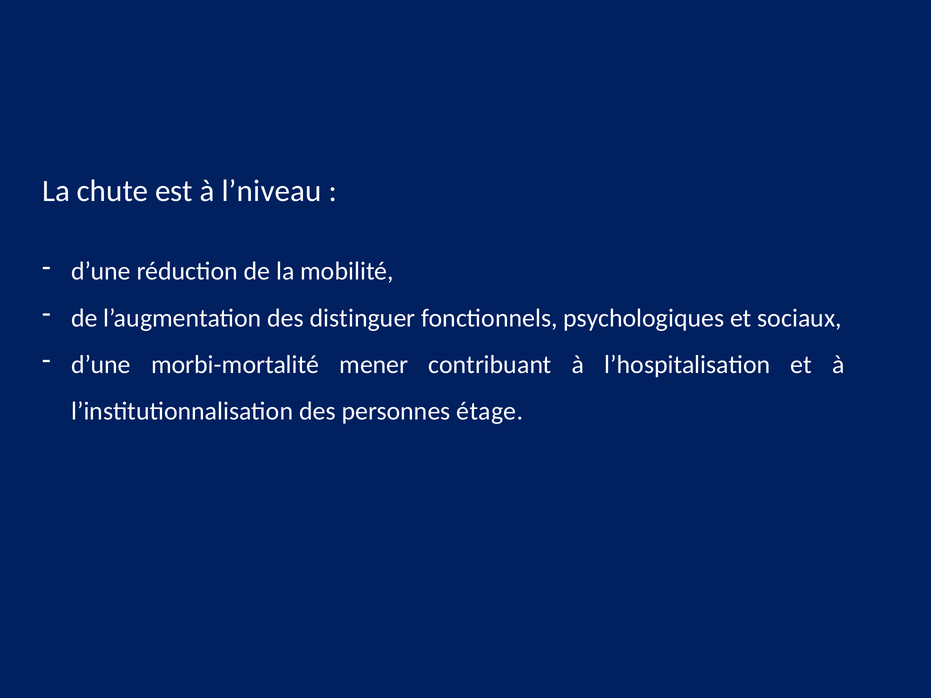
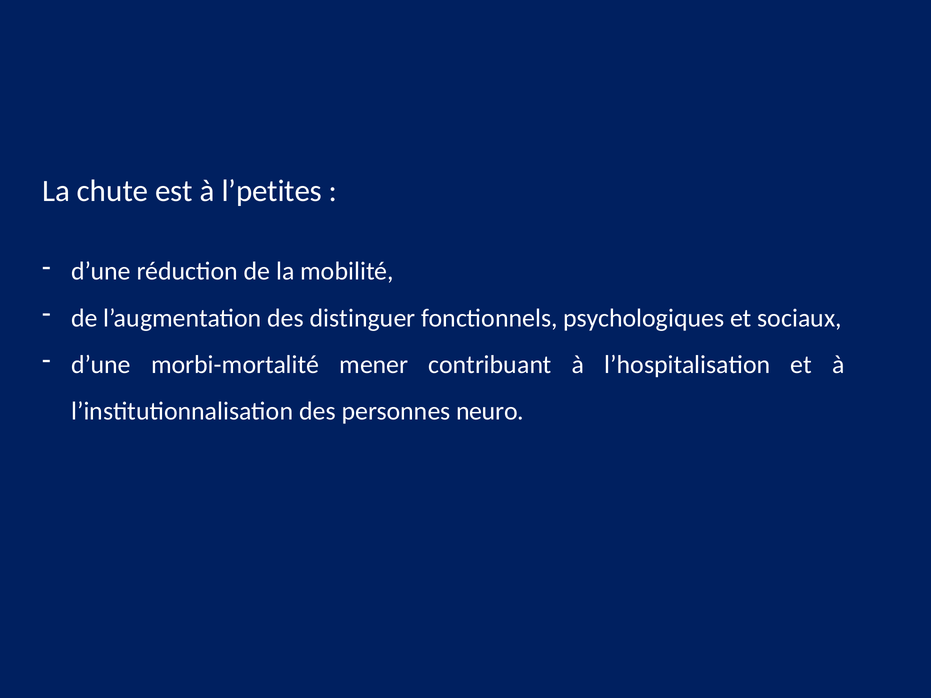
l’niveau: l’niveau -> l’petites
étage: étage -> neuro
